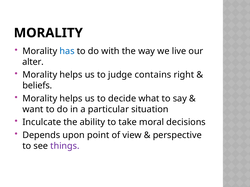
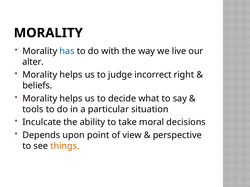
contains: contains -> incorrect
want: want -> tools
things colour: purple -> orange
